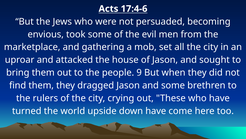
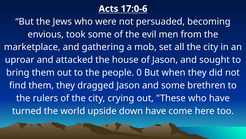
17:4-6: 17:4-6 -> 17:0-6
9: 9 -> 0
